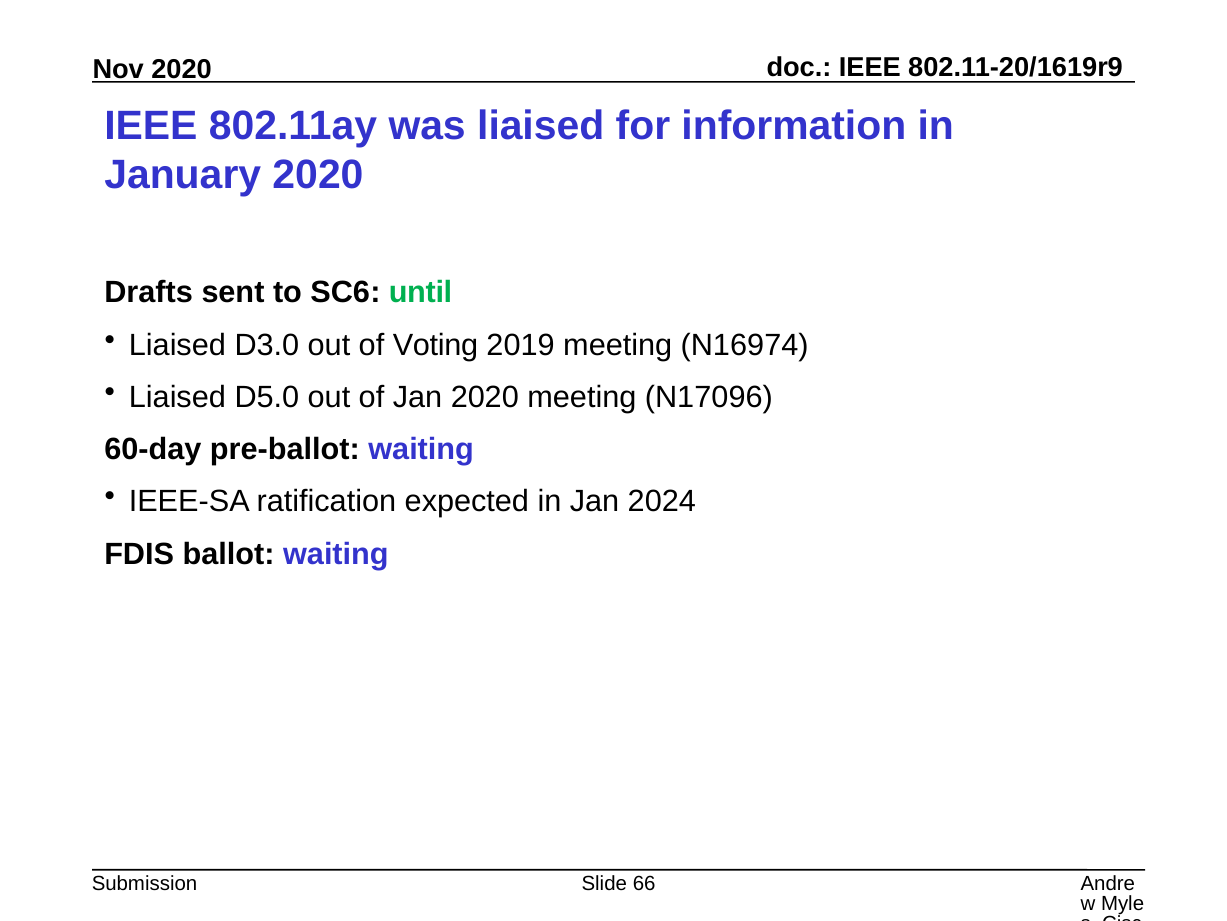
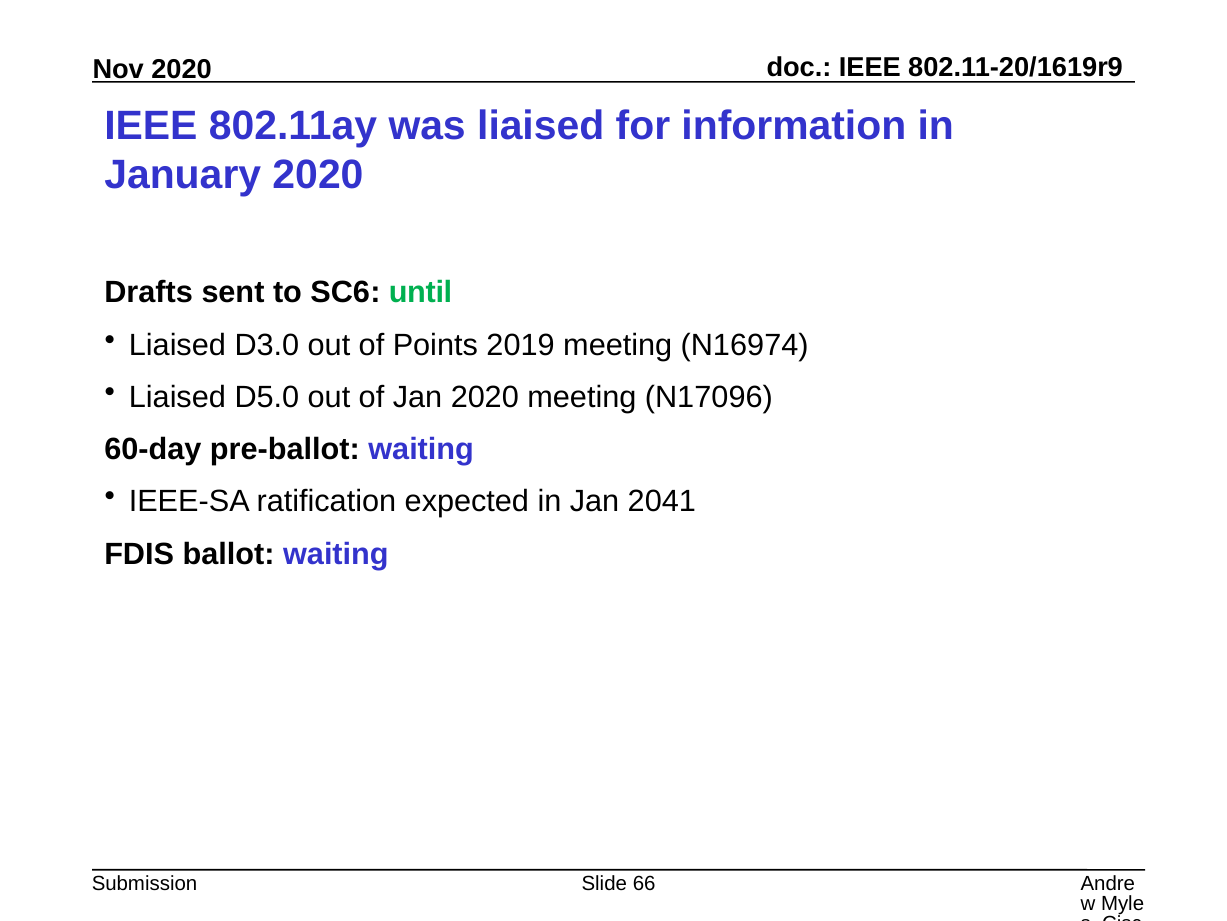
Voting: Voting -> Points
2024: 2024 -> 2041
